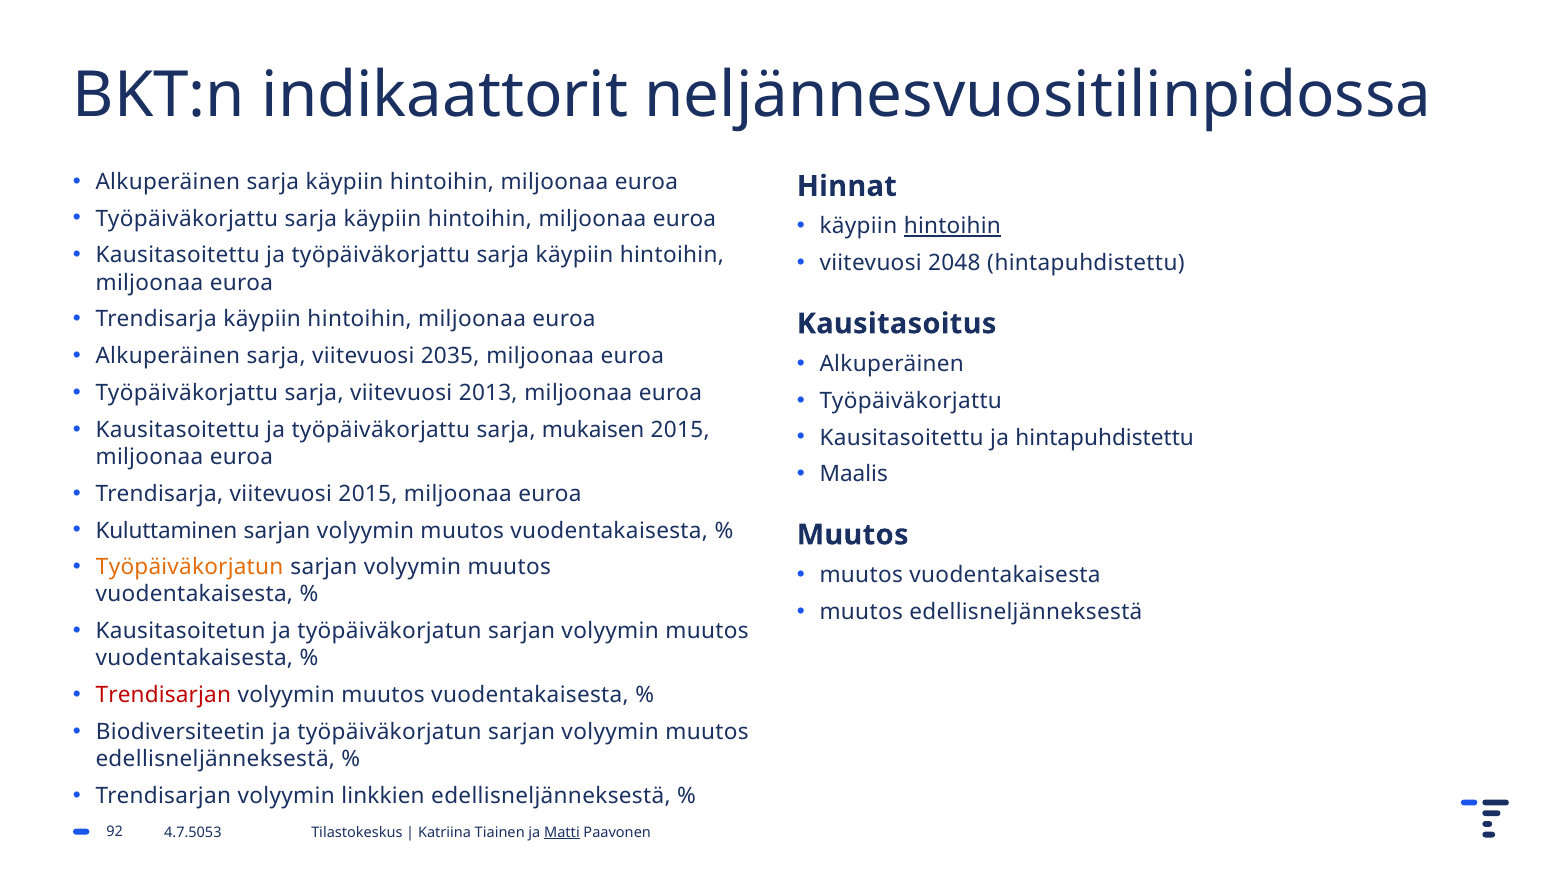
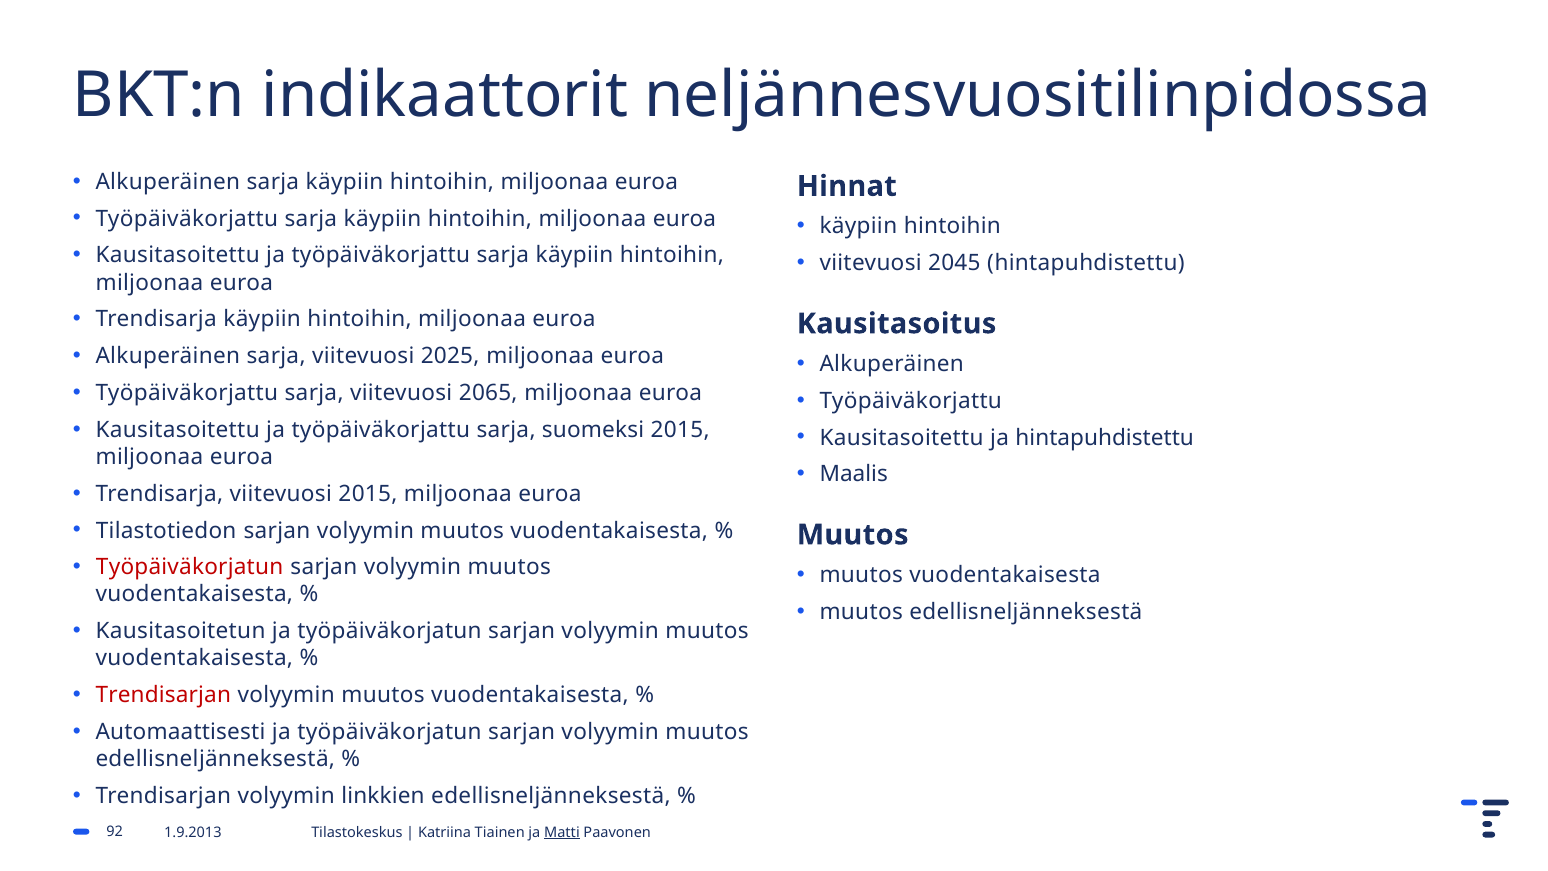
hintoihin at (952, 226) underline: present -> none
2048: 2048 -> 2045
2035: 2035 -> 2025
2013: 2013 -> 2065
mukaisen: mukaisen -> suomeksi
Kuluttaminen: Kuluttaminen -> Tilastotiedon
Työpäiväkorjatun at (190, 567) colour: orange -> red
Biodiversiteetin: Biodiversiteetin -> Automaattisesti
4.7.5053: 4.7.5053 -> 1.9.2013
